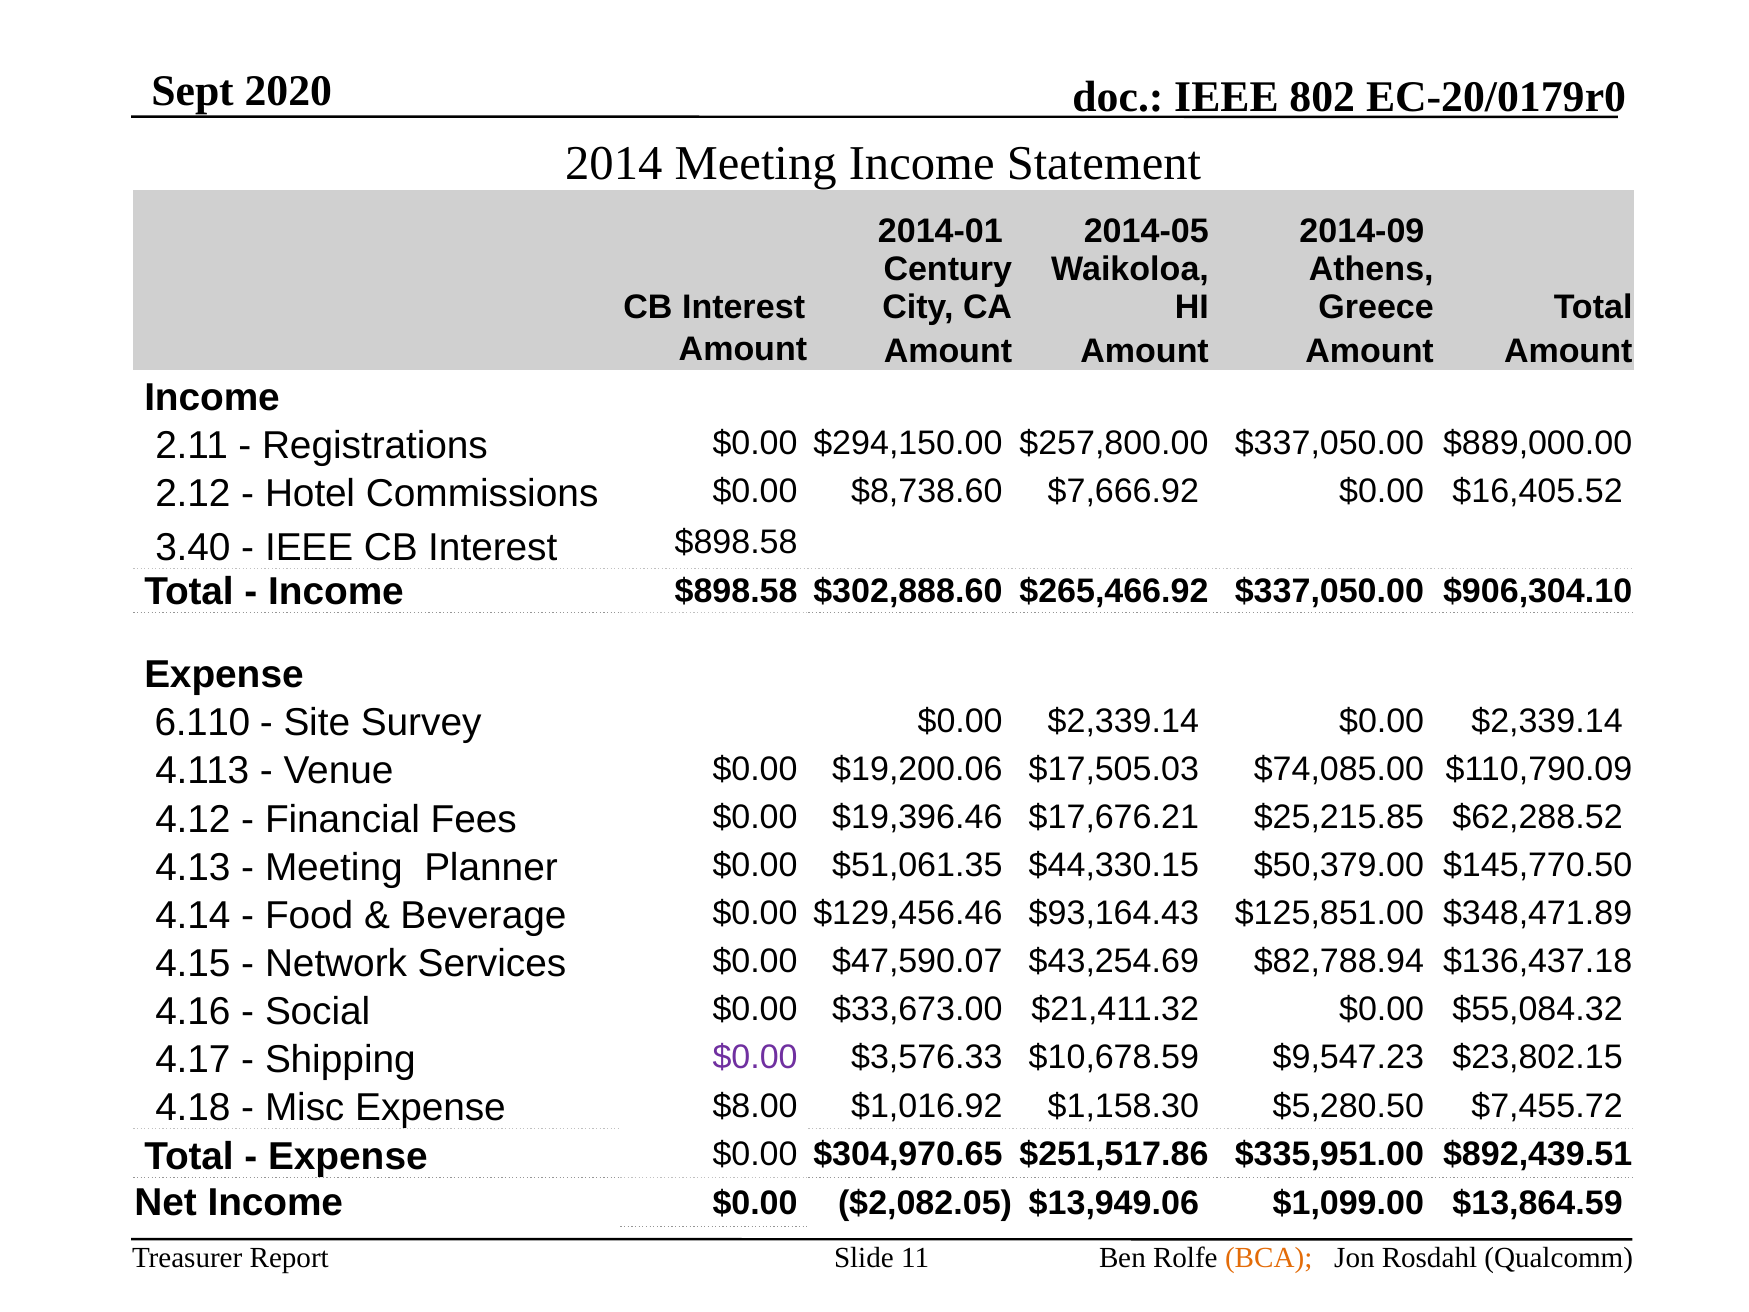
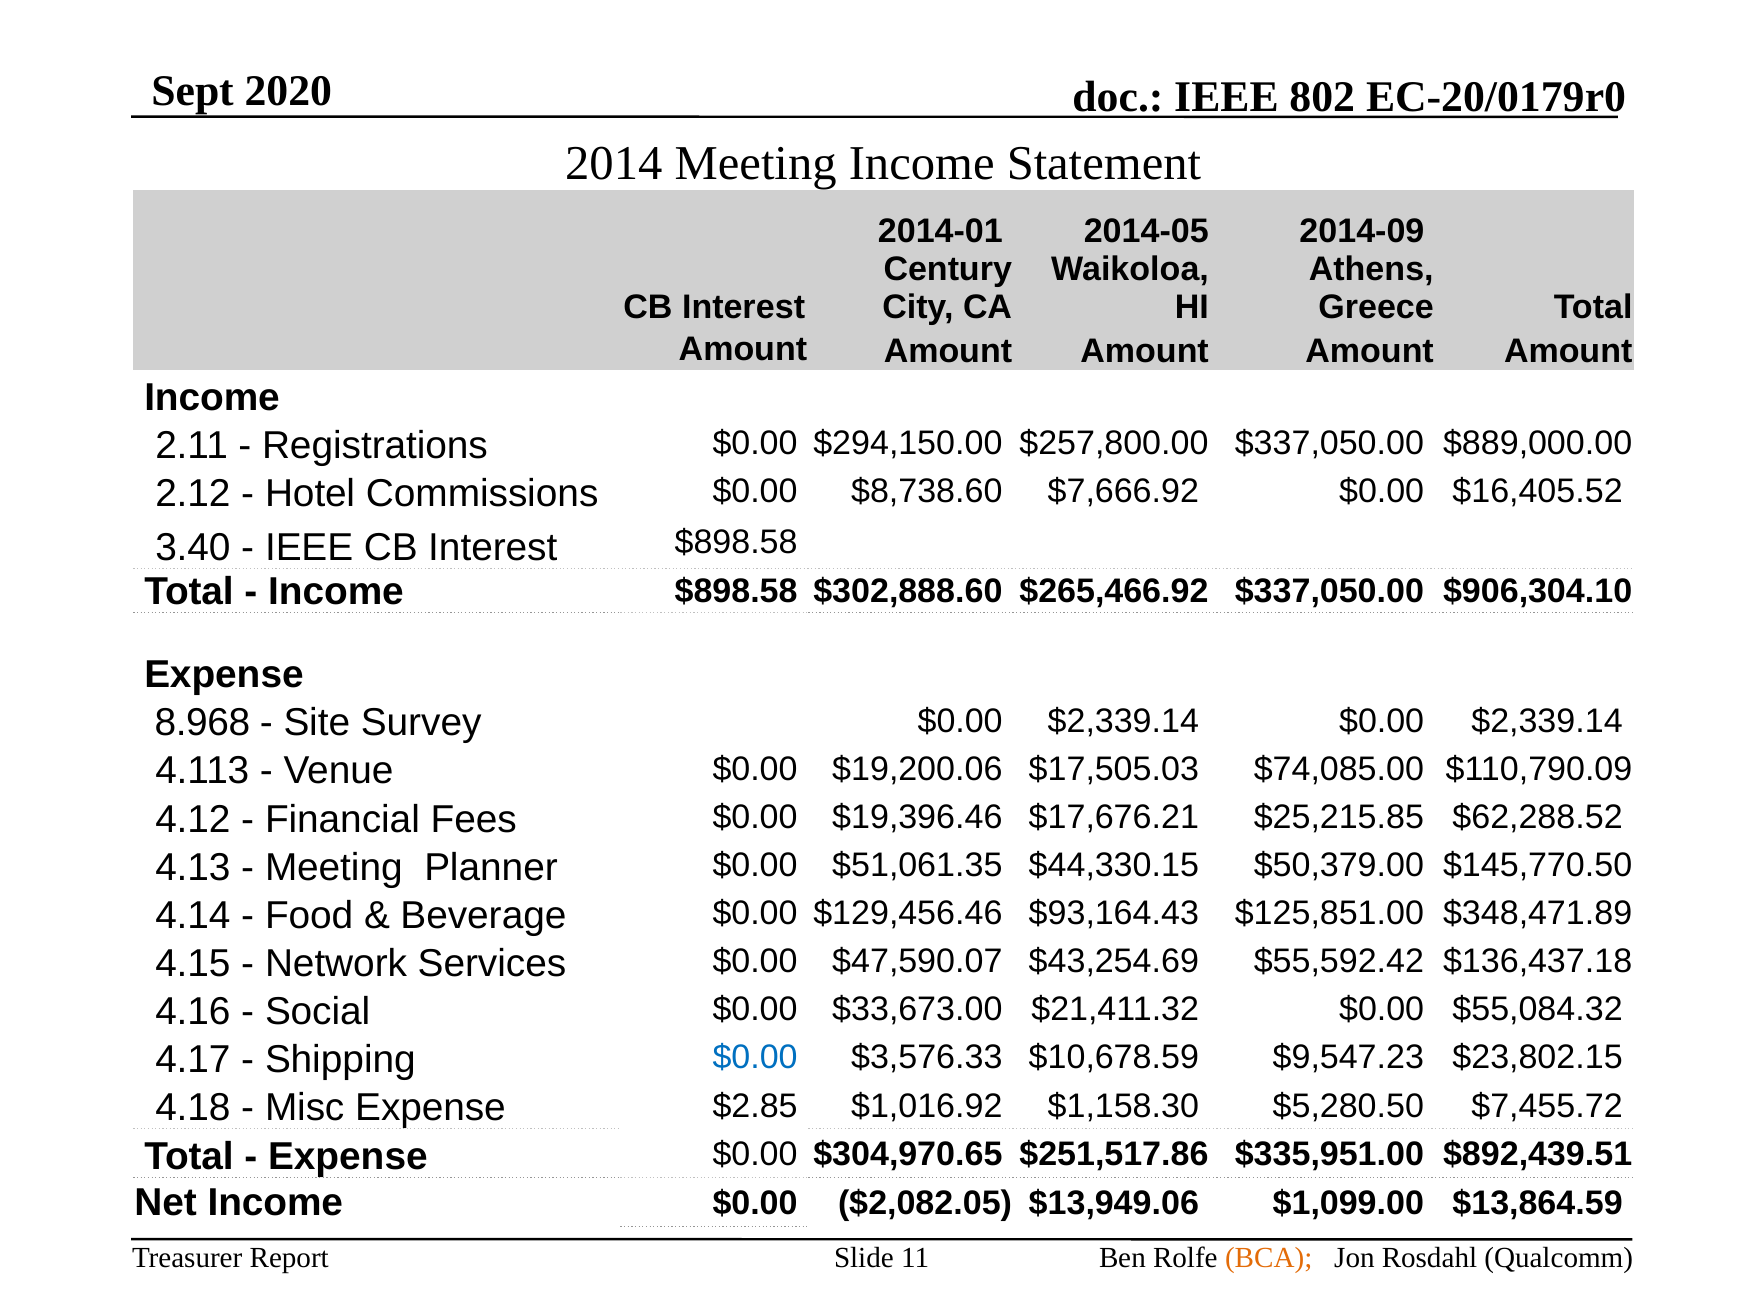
6.110: 6.110 -> 8.968
$82,788.94: $82,788.94 -> $55,592.42
$0.00 at (755, 1058) colour: purple -> blue
$8.00: $8.00 -> $2.85
